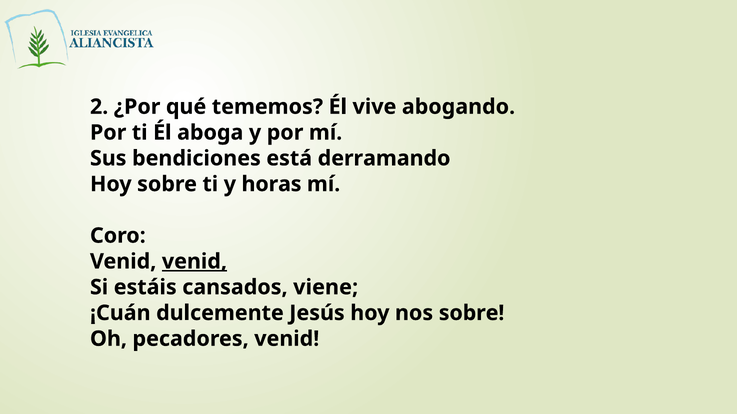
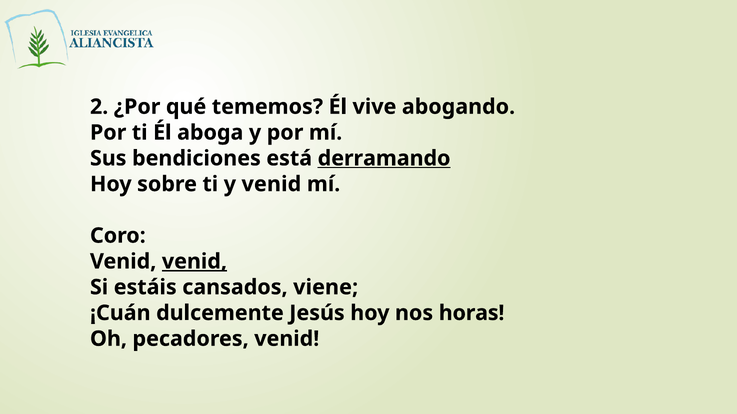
derramando underline: none -> present
y horas: horas -> venid
nos sobre: sobre -> horas
